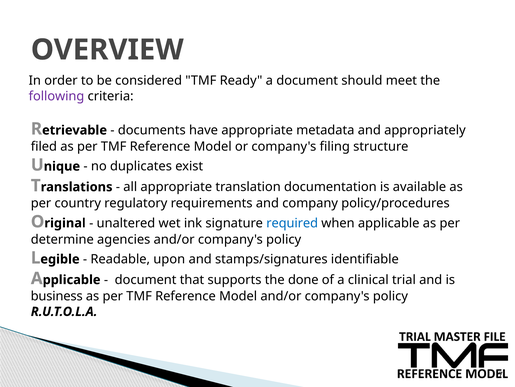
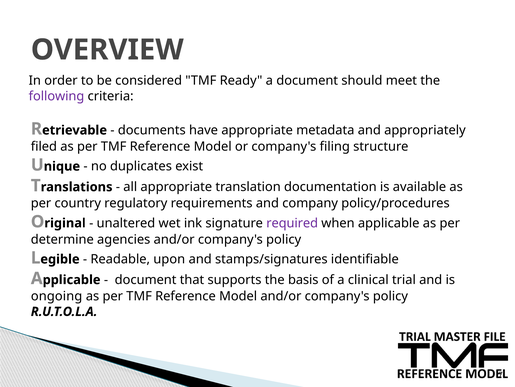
required colour: blue -> purple
done: done -> basis
business: business -> ongoing
